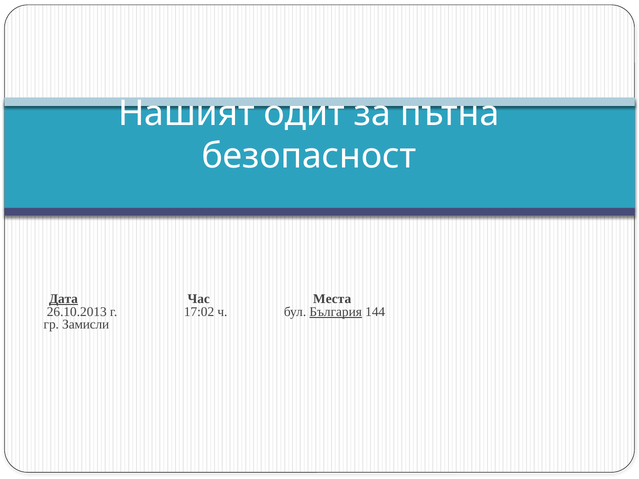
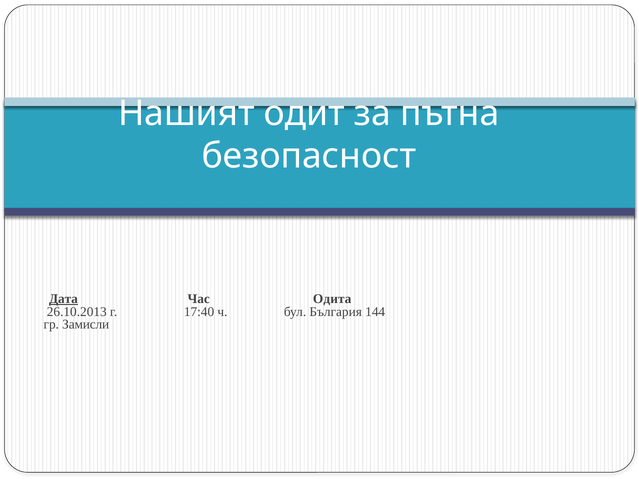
Места: Места -> Одита
17:02: 17:02 -> 17:40
България underline: present -> none
